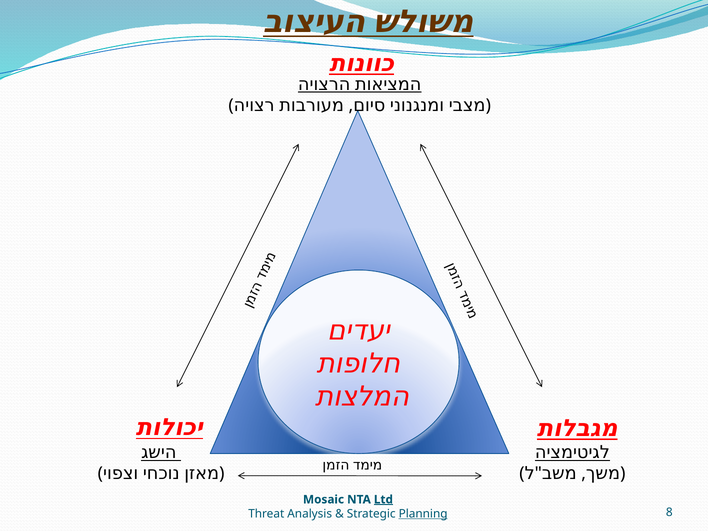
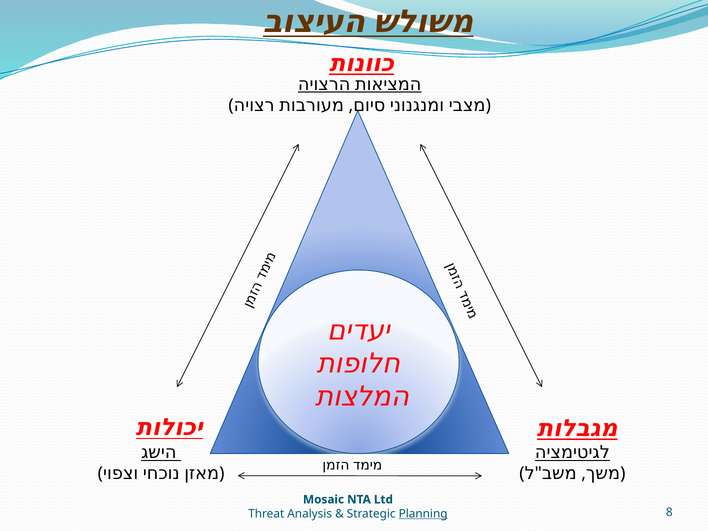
Ltd underline: present -> none
